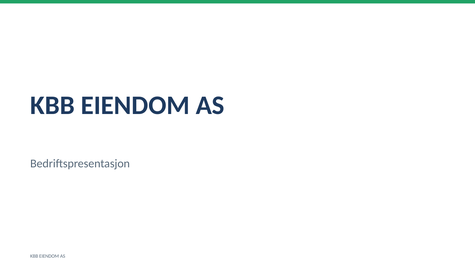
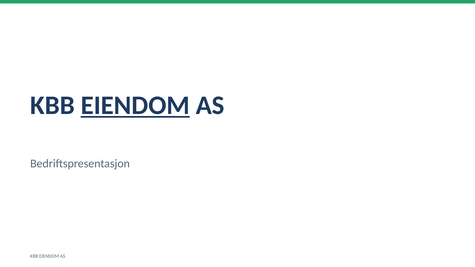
EIENDOM at (135, 105) underline: none -> present
